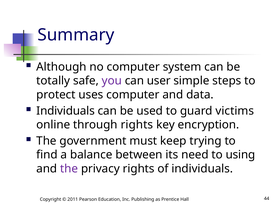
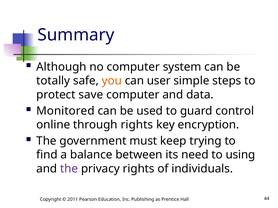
you colour: purple -> orange
uses: uses -> save
Individuals at (66, 111): Individuals -> Monitored
victims: victims -> control
